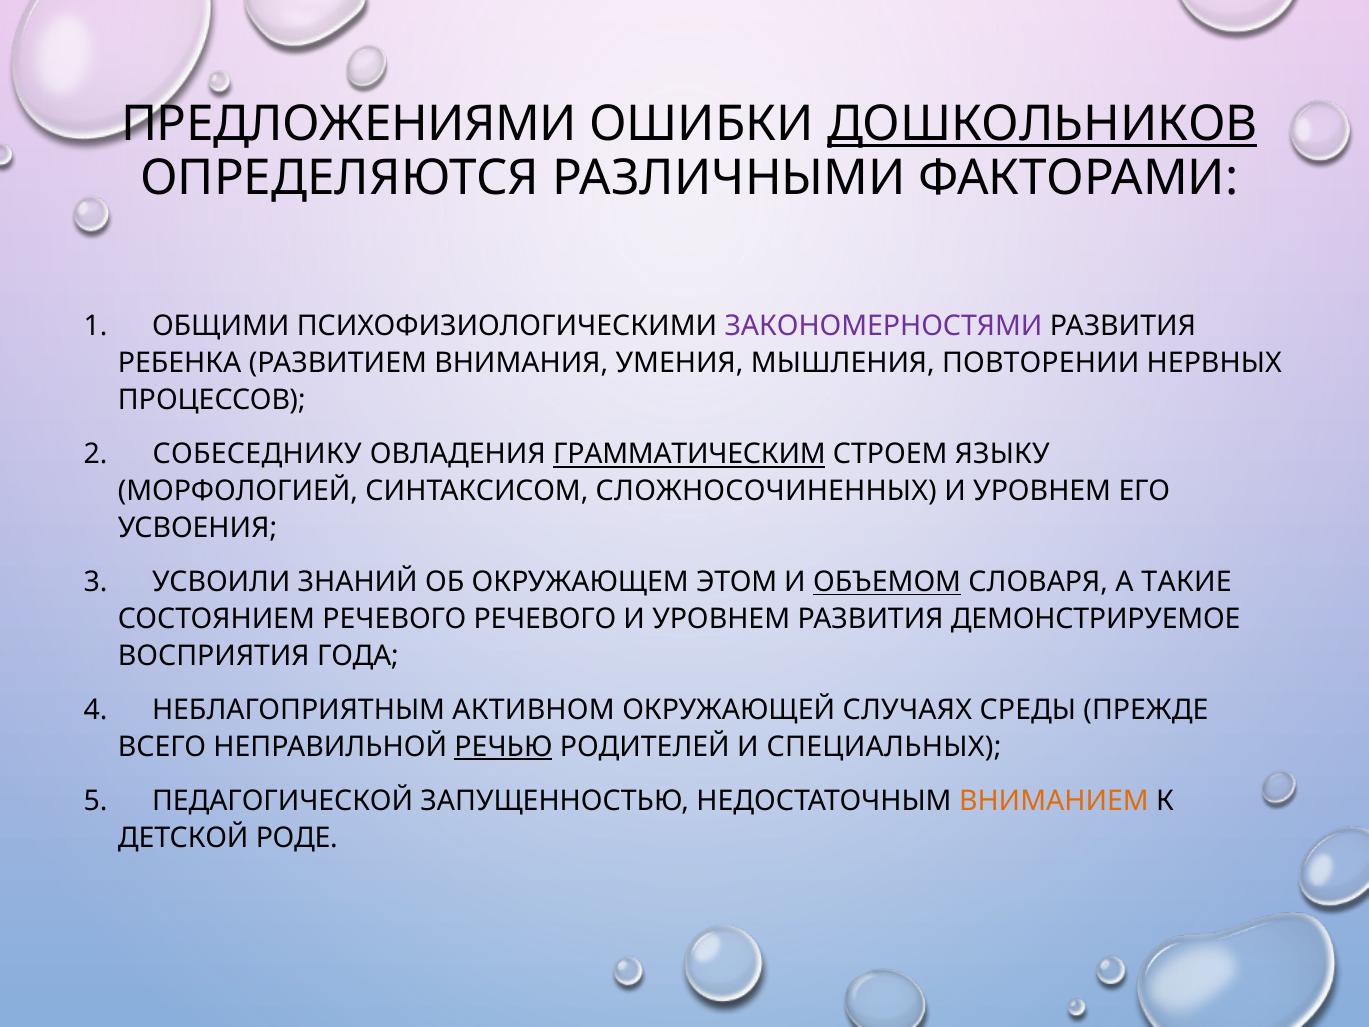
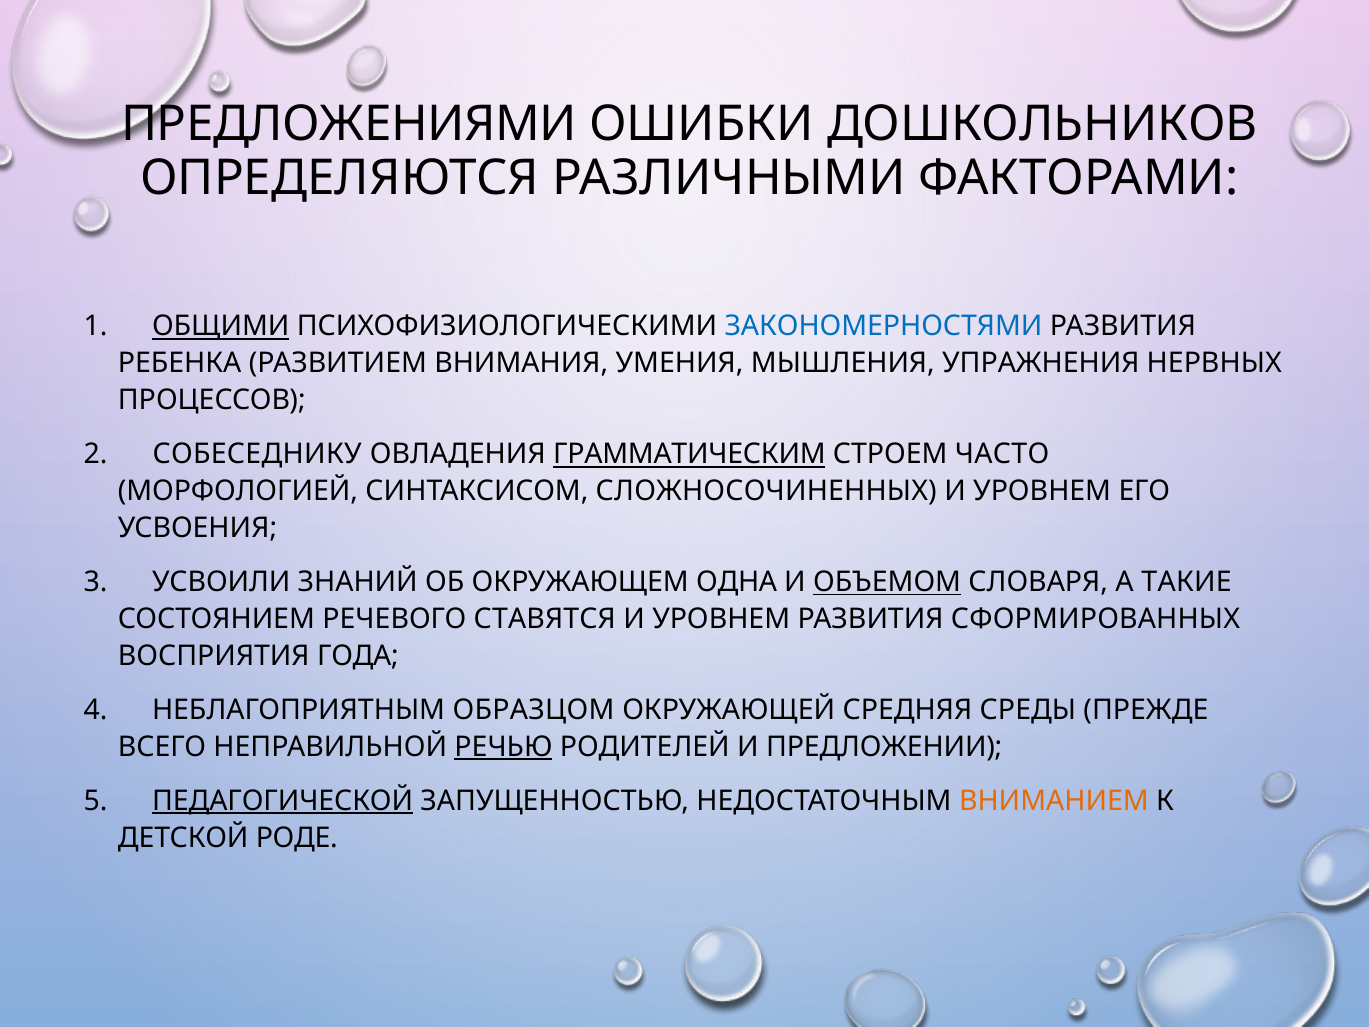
ДОШКОЛЬНИКОВ underline: present -> none
ОБЩИМИ underline: none -> present
ЗАКОНОМЕРНОСТЯМИ colour: purple -> blue
ПОВТОРЕНИИ: ПОВТОРЕНИИ -> УПРАЖНЕНИЯ
ЯЗЫКУ: ЯЗЫКУ -> ЧАСТО
ЭТОМ: ЭТОМ -> ОДНА
РЕЧЕВОГО РЕЧЕВОГО: РЕЧЕВОГО -> СТАВЯТСЯ
ДЕМОНСТРИРУЕМОЕ: ДЕМОНСТРИРУЕМОЕ -> СФОРМИРОВАННЫХ
АКТИВНОМ: АКТИВНОМ -> ОБРАЗЦОМ
СЛУЧАЯХ: СЛУЧАЯХ -> СРЕДНЯЯ
СПЕЦИАЛЬНЫХ: СПЕЦИАЛЬНЫХ -> ПРЕДЛОЖЕНИИ
ПЕДАГОГИЧЕСКОЙ underline: none -> present
